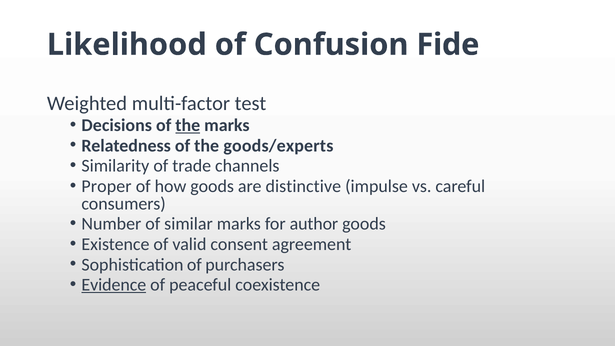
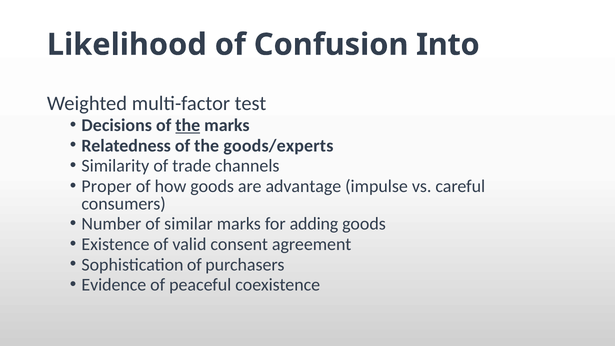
Fide: Fide -> Into
distinctive: distinctive -> advantage
author: author -> adding
Evidence underline: present -> none
